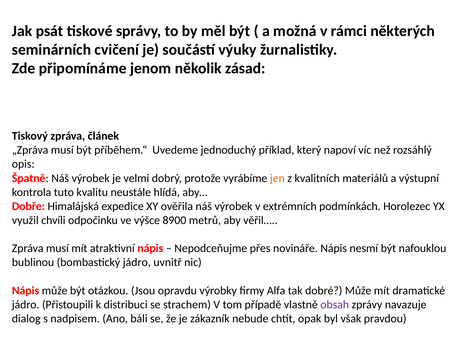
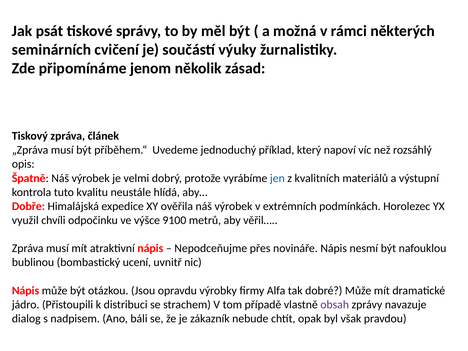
jen colour: orange -> blue
8900: 8900 -> 9100
bombastický jádro: jádro -> ucení
